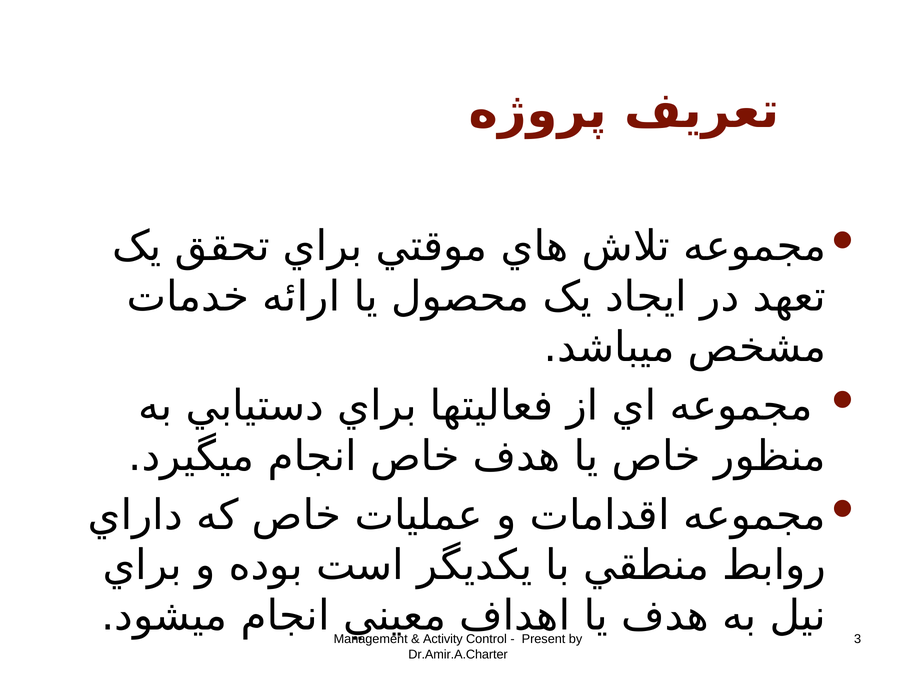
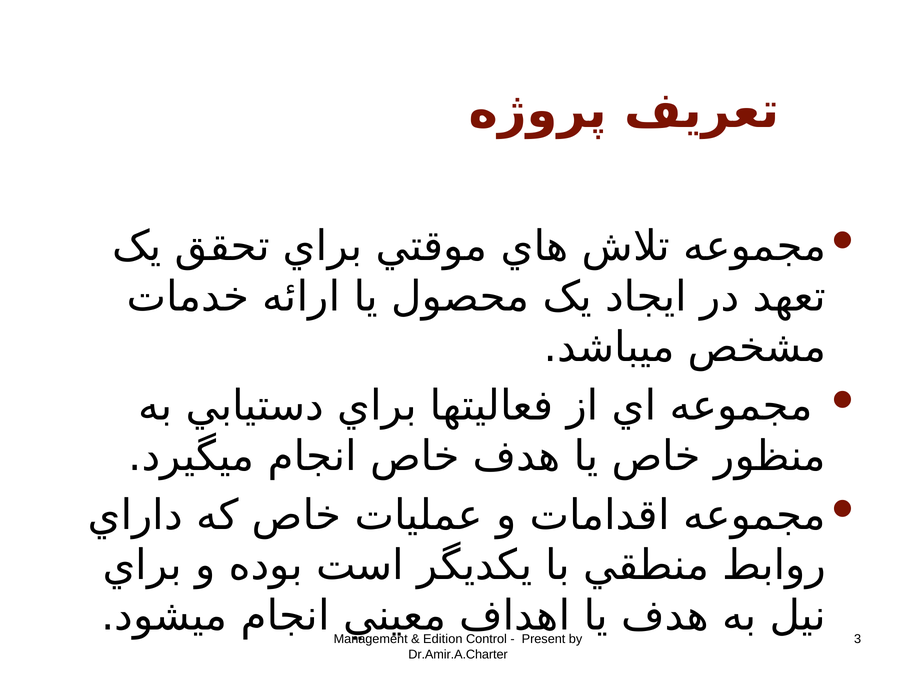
Activity: Activity -> Edition
